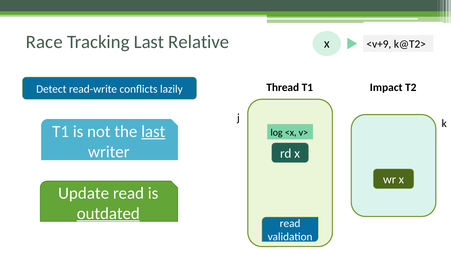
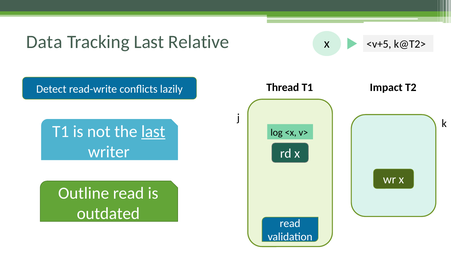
Race: Race -> Data
<v+9: <v+9 -> <v+5
Update: Update -> Outline
outdated underline: present -> none
